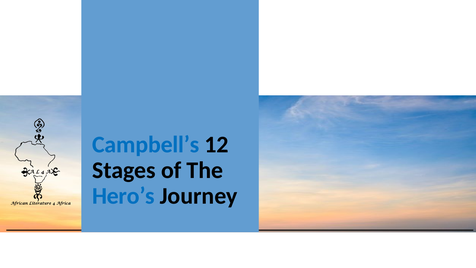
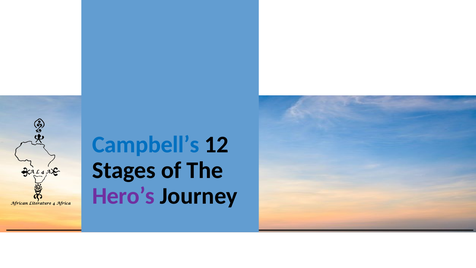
Hero’s colour: blue -> purple
